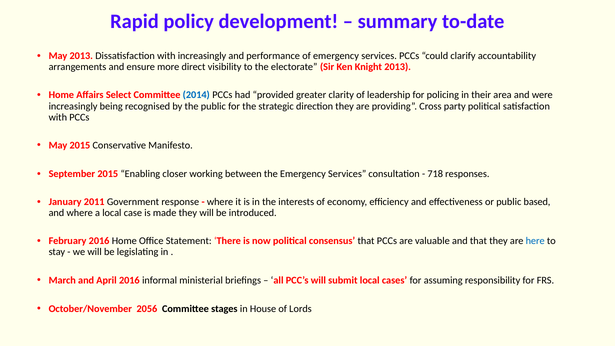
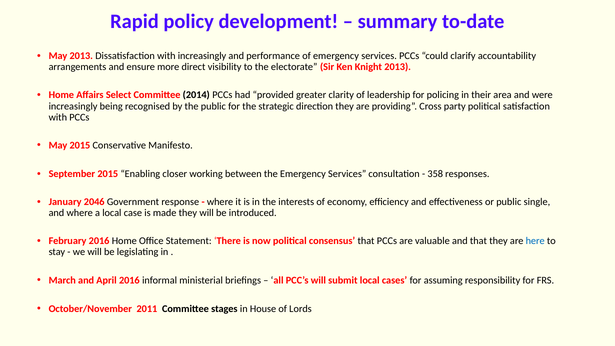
2014 colour: blue -> black
718: 718 -> 358
2011: 2011 -> 2046
based: based -> single
2056: 2056 -> 2011
